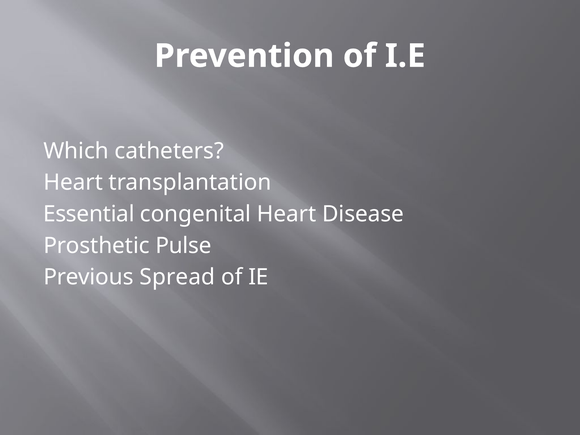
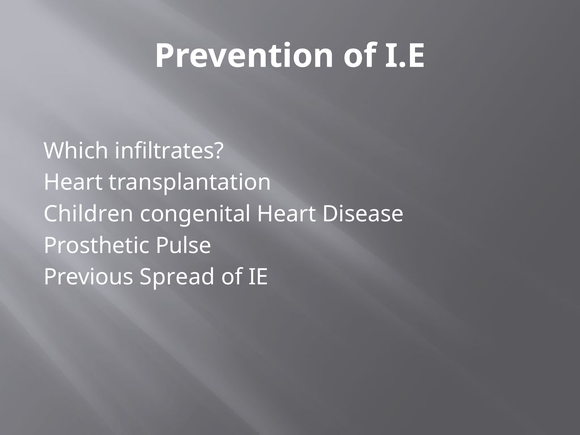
catheters: catheters -> infiltrates
Essential: Essential -> Children
